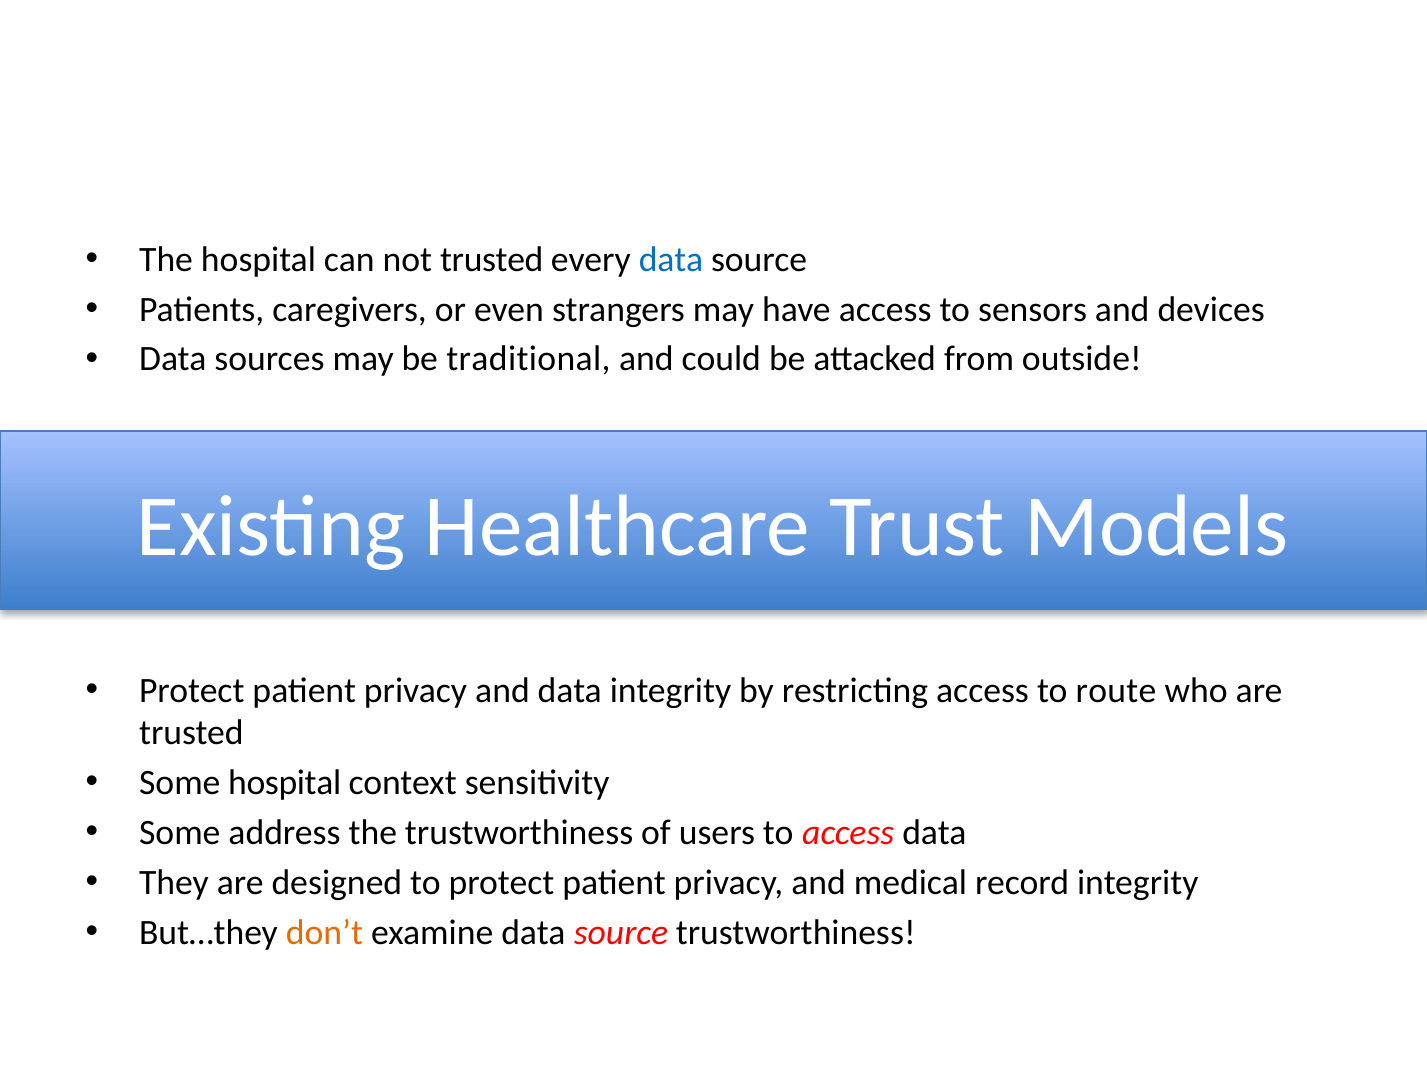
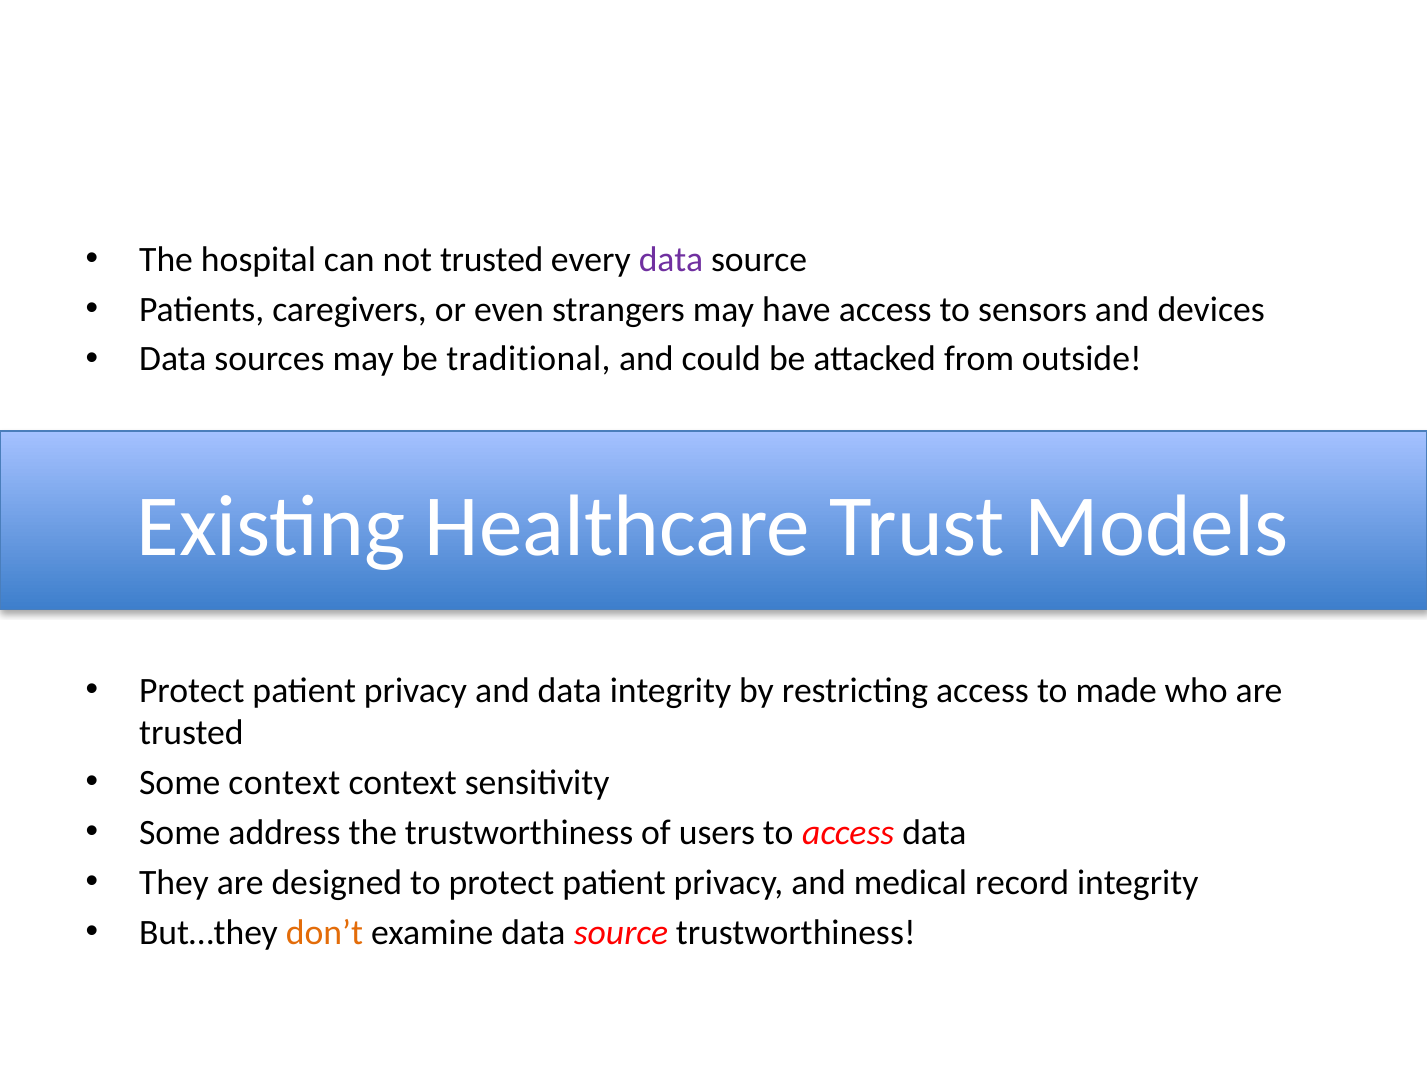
data at (671, 259) colour: blue -> purple
route: route -> made
Some hospital: hospital -> context
